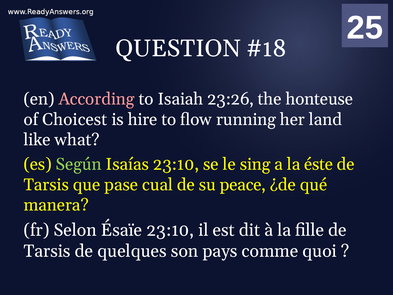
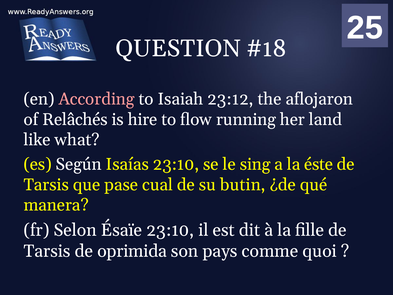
23:26: 23:26 -> 23:12
honteuse: honteuse -> aflojaron
Choicest: Choicest -> Relâchés
Según colour: light green -> white
peace: peace -> butin
quelques: quelques -> oprimida
